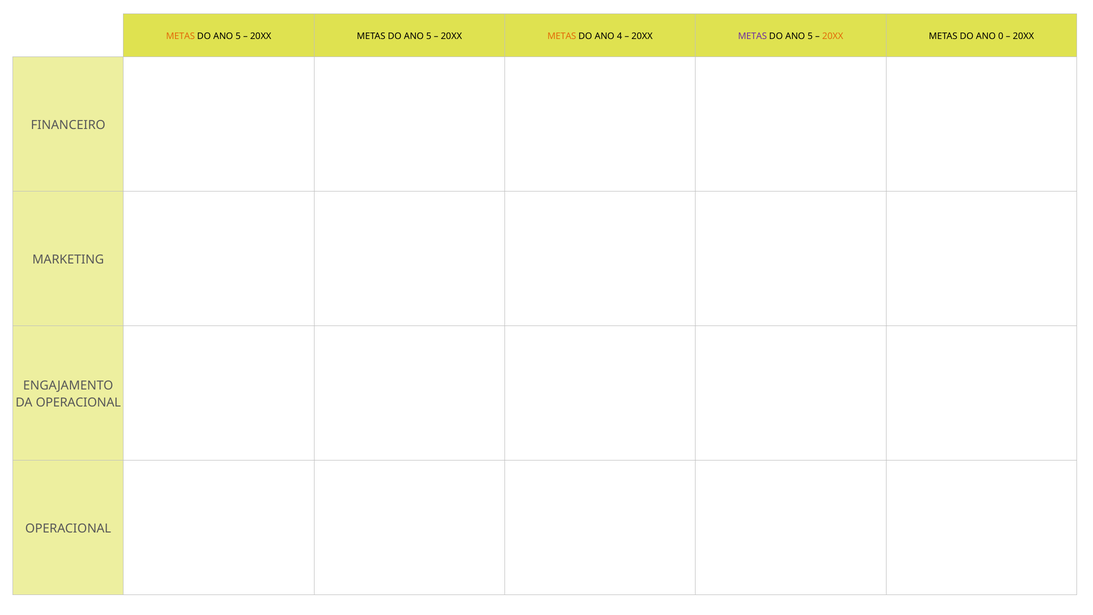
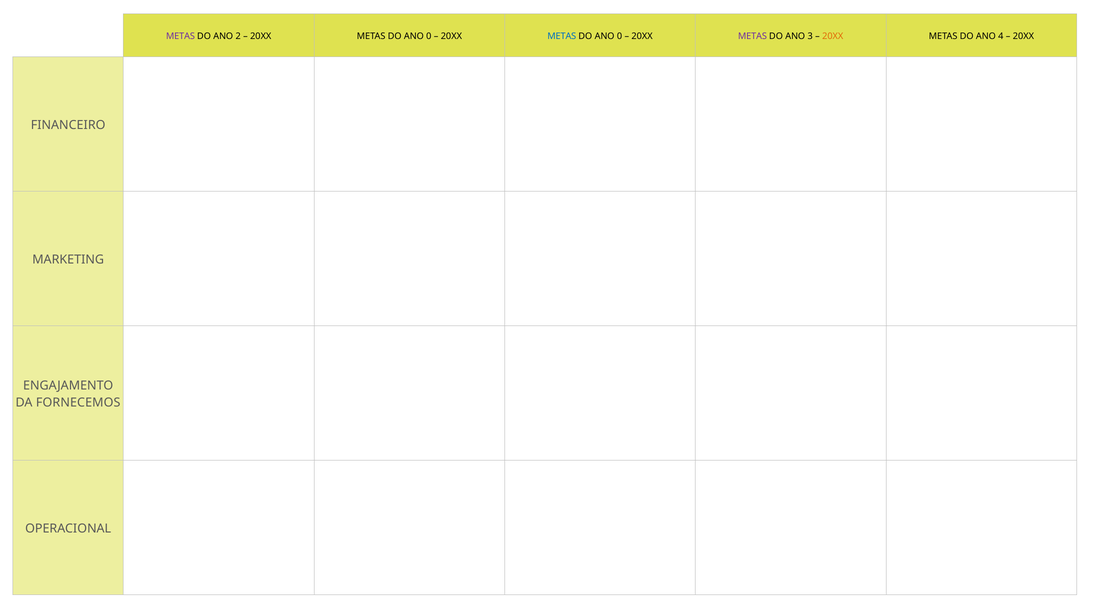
METAS at (180, 36) colour: orange -> purple
5 at (238, 36): 5 -> 2
5 at (429, 36): 5 -> 0
METAS at (562, 36) colour: orange -> blue
4 at (619, 36): 4 -> 0
5 at (810, 36): 5 -> 3
0: 0 -> 4
DA OPERACIONAL: OPERACIONAL -> FORNECEMOS
